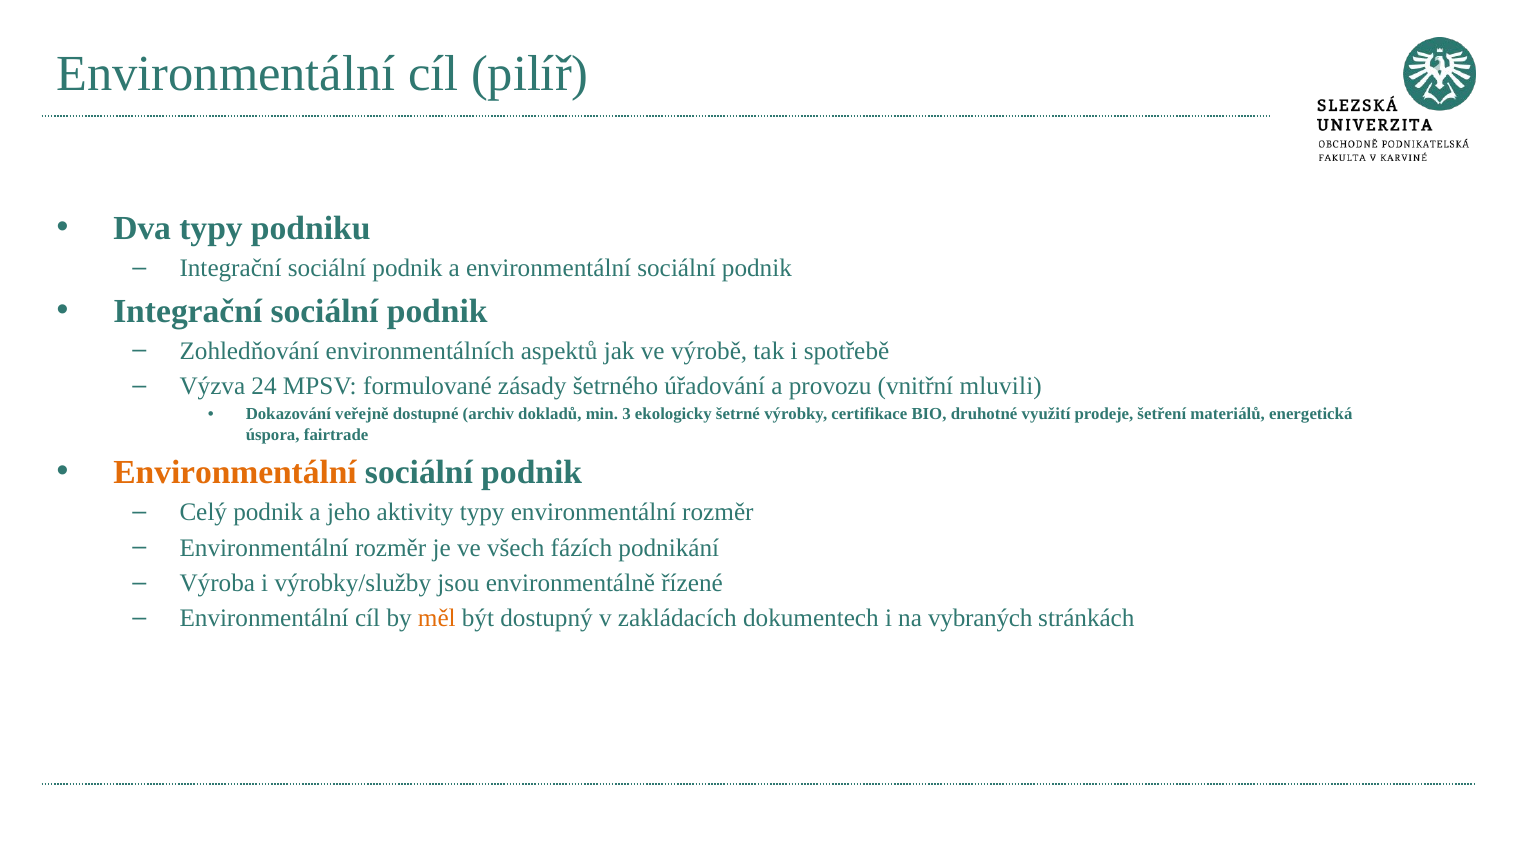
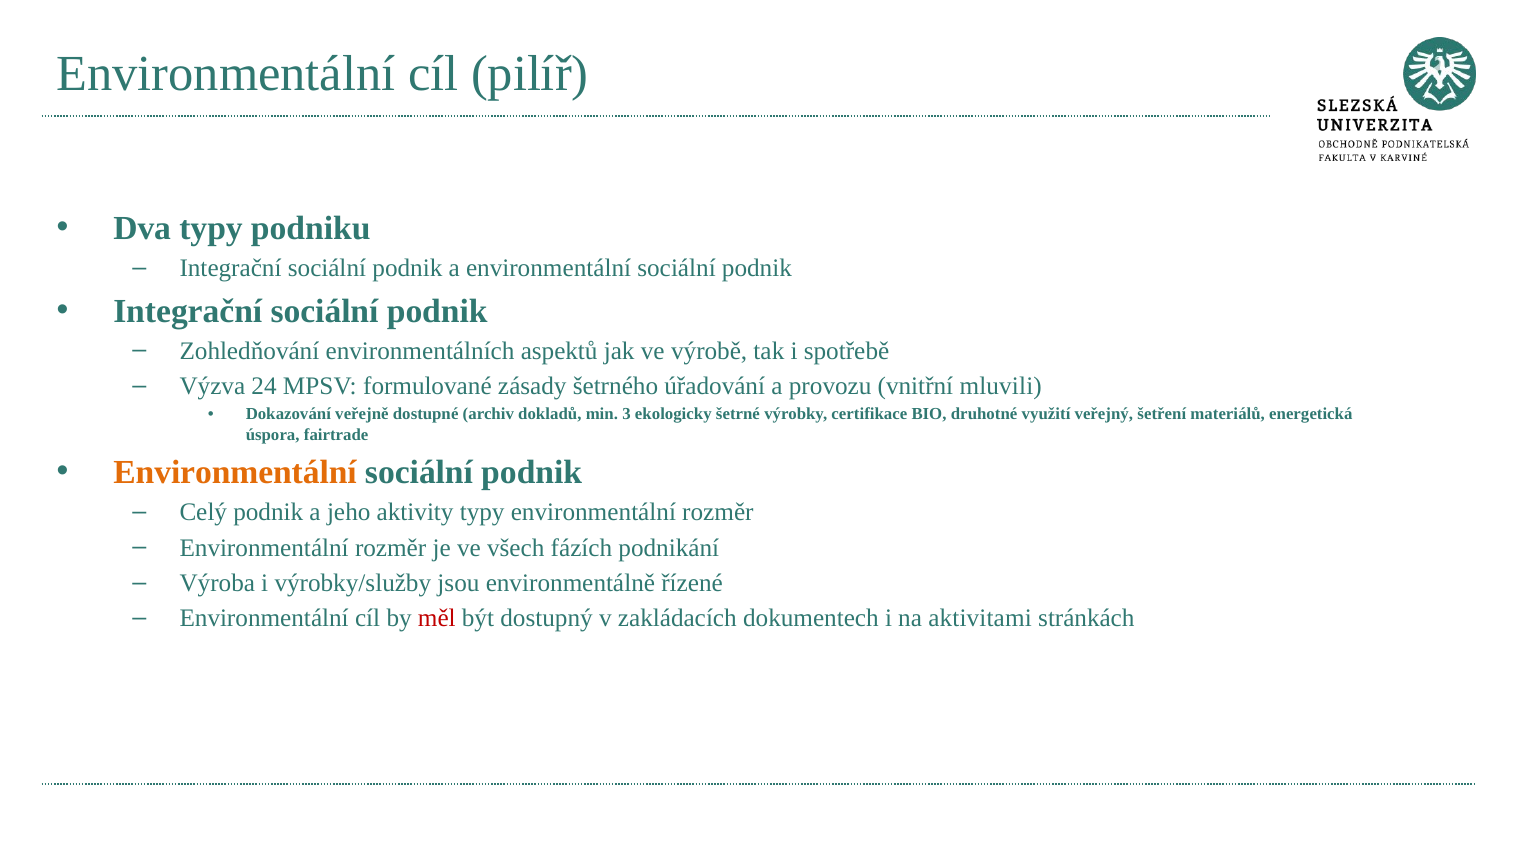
prodeje: prodeje -> veřejný
měl colour: orange -> red
vybraných: vybraných -> aktivitami
